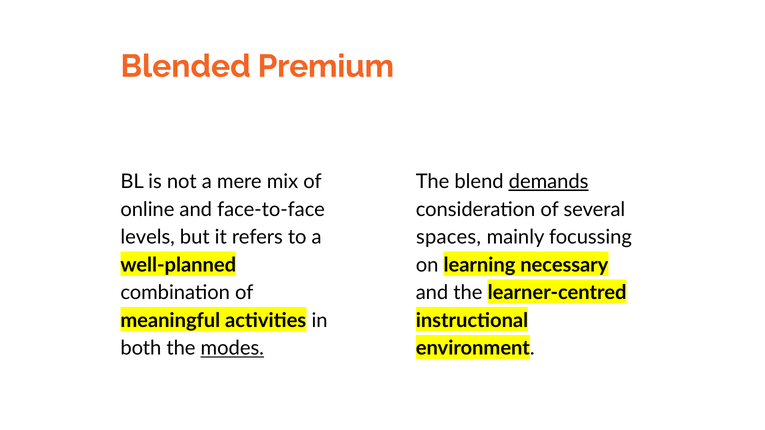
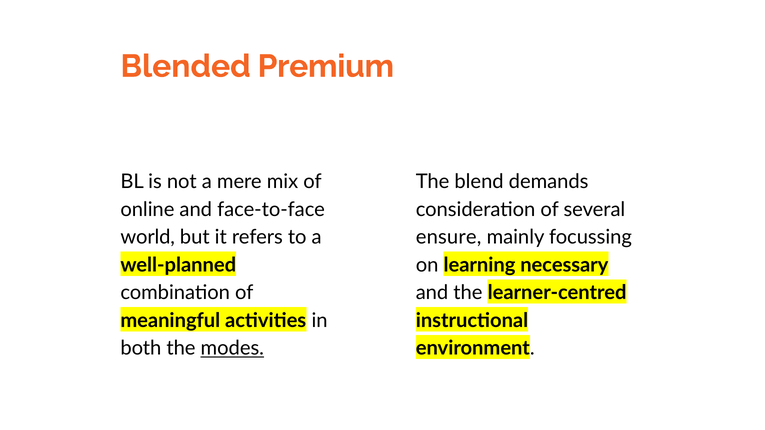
demands underline: present -> none
levels: levels -> world
spaces: spaces -> ensure
